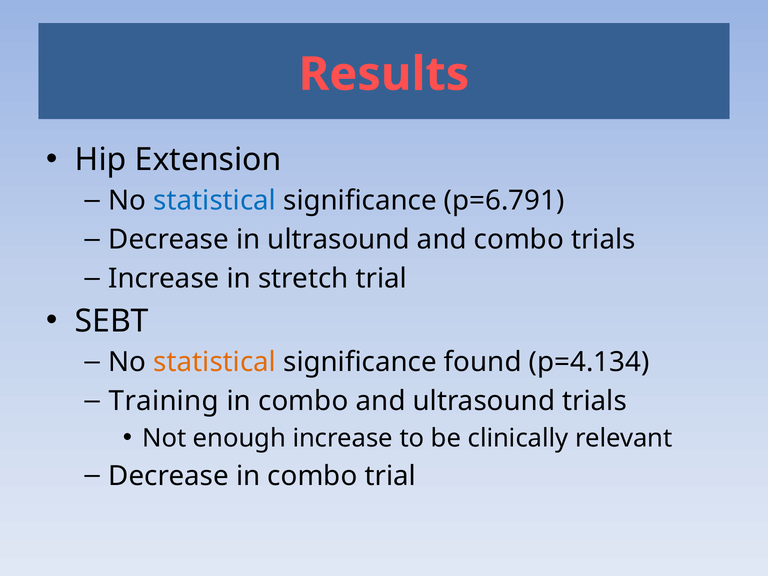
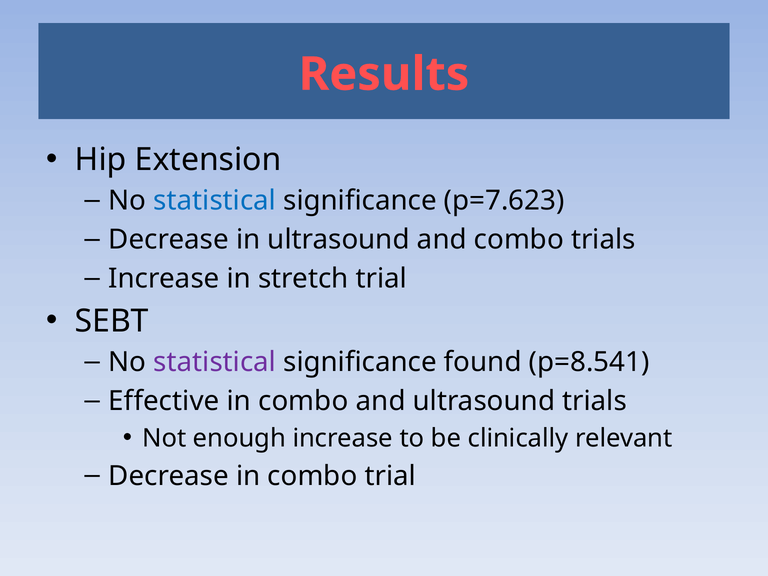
p=6.791: p=6.791 -> p=7.623
statistical at (215, 362) colour: orange -> purple
p=4.134: p=4.134 -> p=8.541
Training: Training -> Effective
